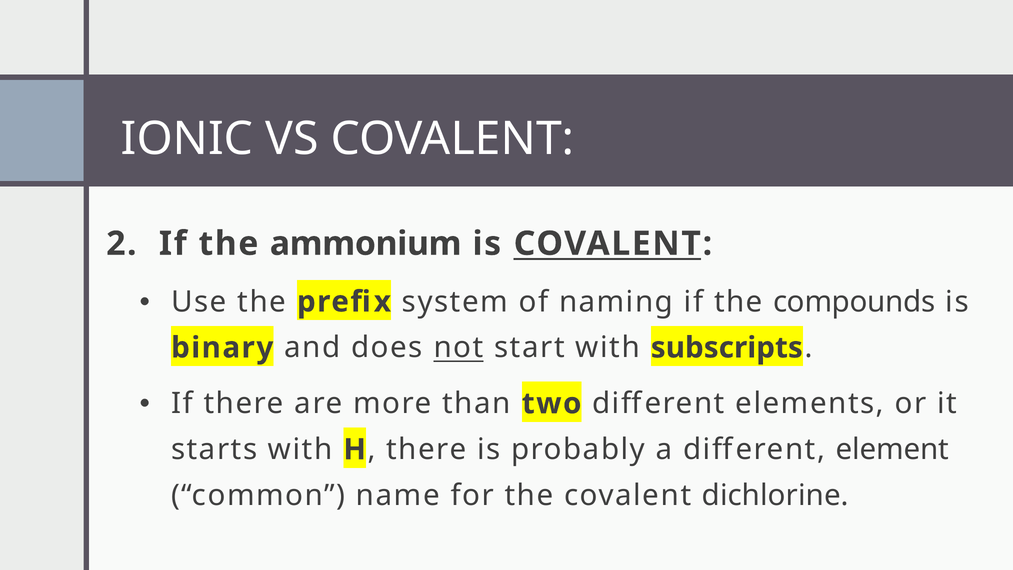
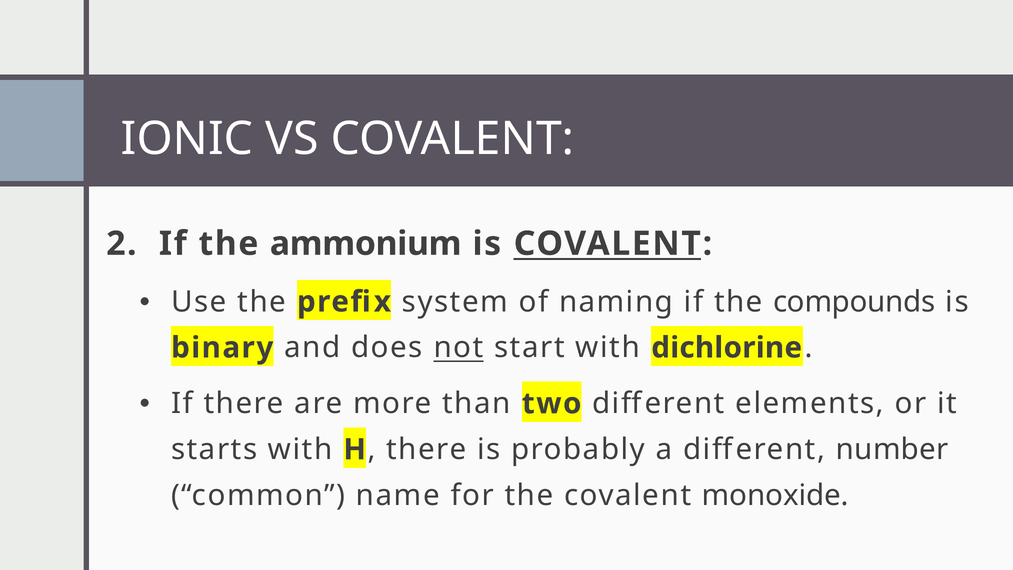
subscripts: subscripts -> dichlorine
element: element -> number
dichlorine: dichlorine -> monoxide
